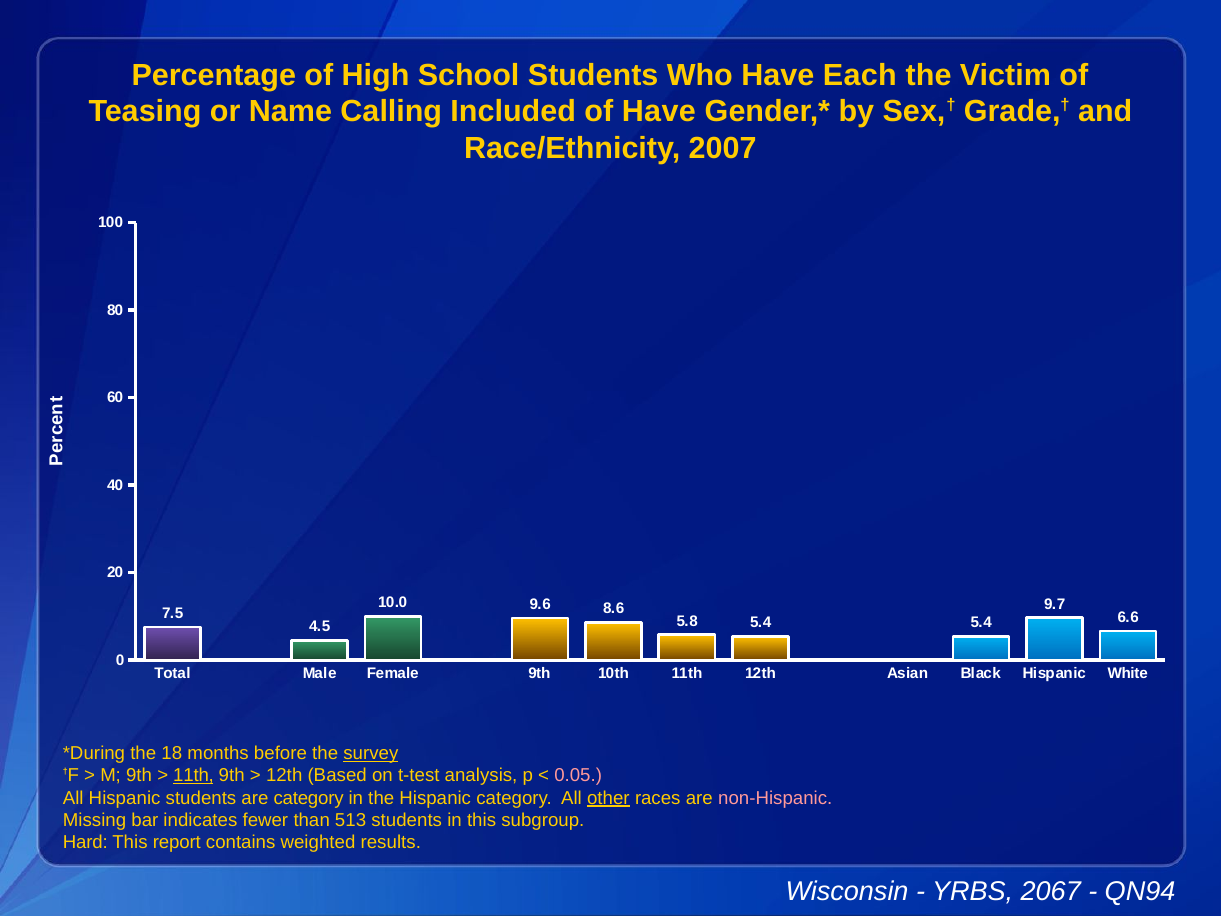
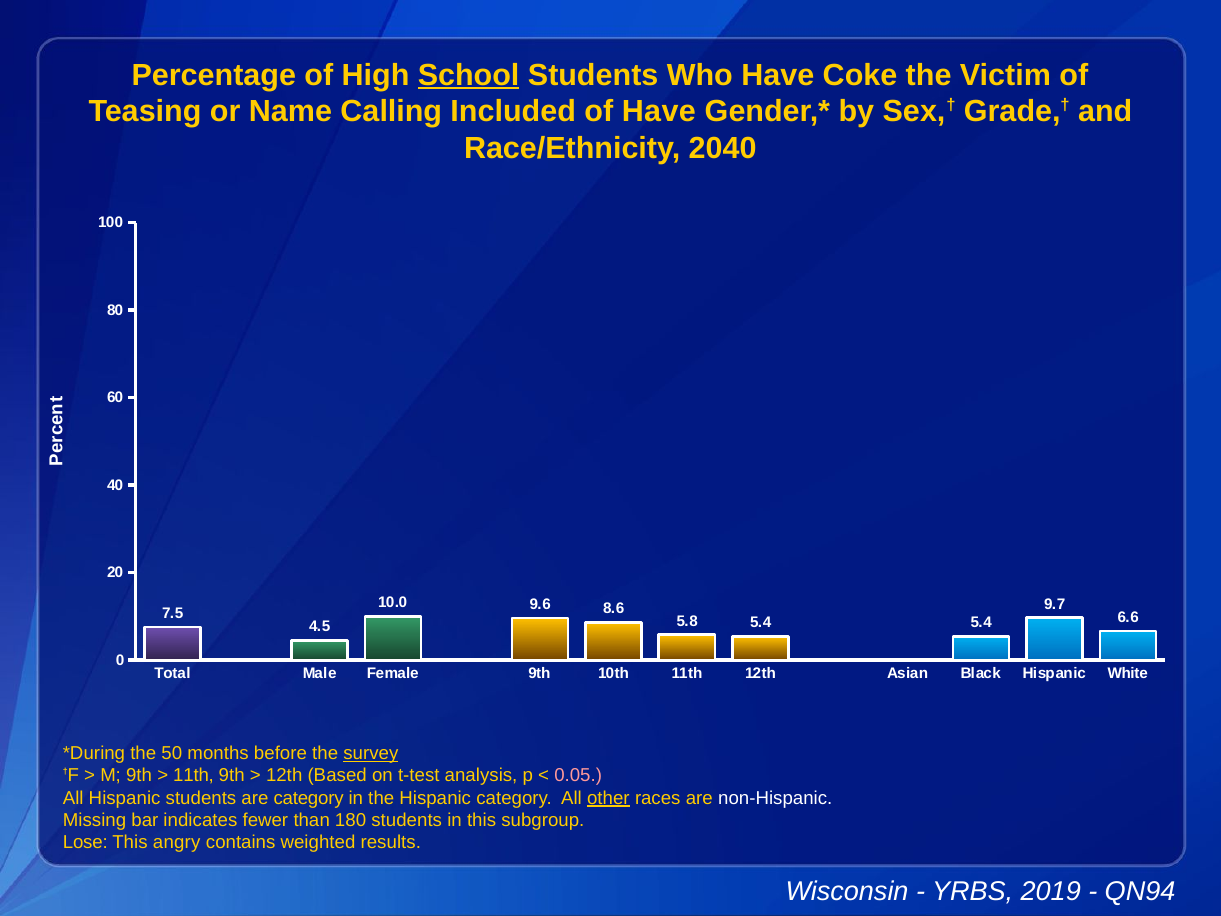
School underline: none -> present
Each: Each -> Coke
2007: 2007 -> 2040
18: 18 -> 50
11th at (194, 775) underline: present -> none
non-Hispanic colour: pink -> white
513: 513 -> 180
Hard: Hard -> Lose
report: report -> angry
2067: 2067 -> 2019
